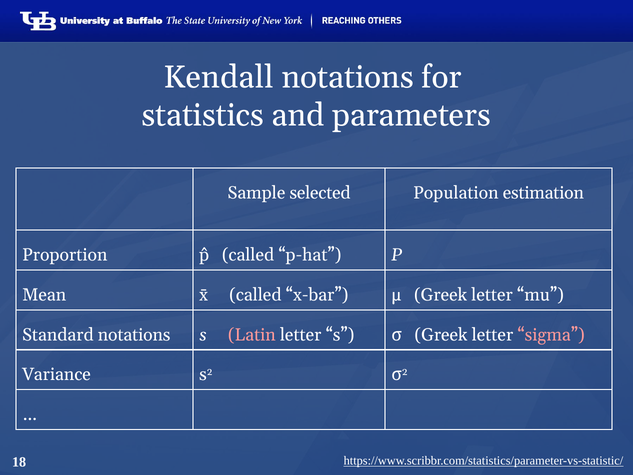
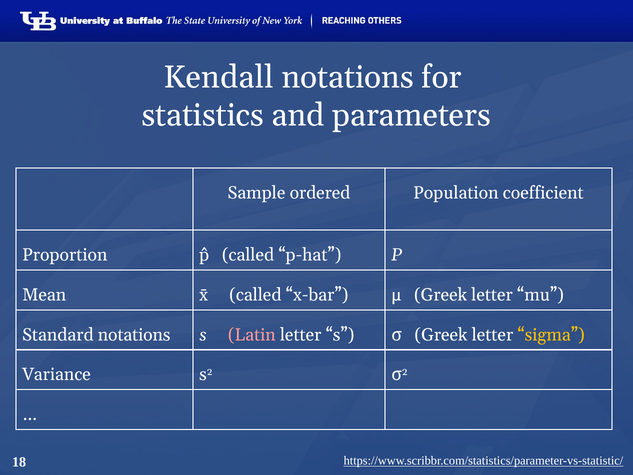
selected: selected -> ordered
estimation: estimation -> coefficient
sigma colour: pink -> yellow
